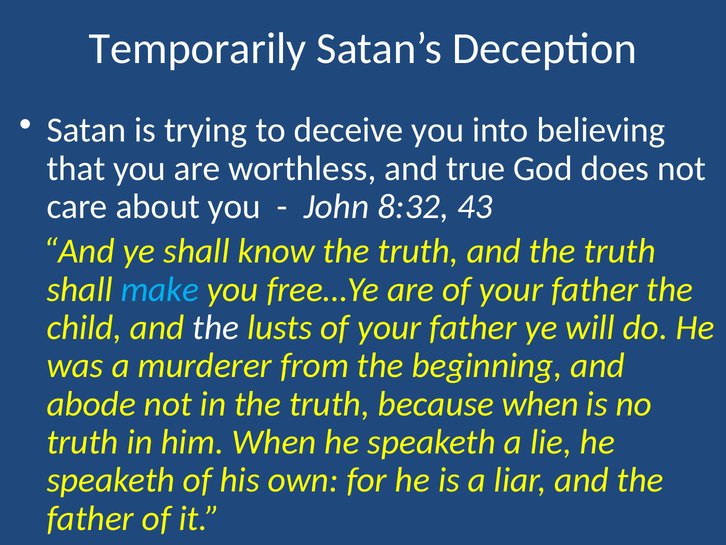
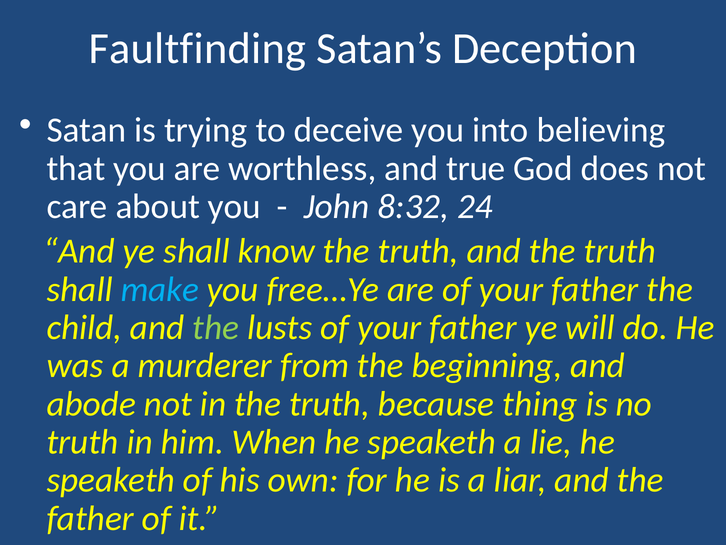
Temporarily: Temporarily -> Faultfinding
43: 43 -> 24
the at (216, 327) colour: white -> light green
because when: when -> thing
